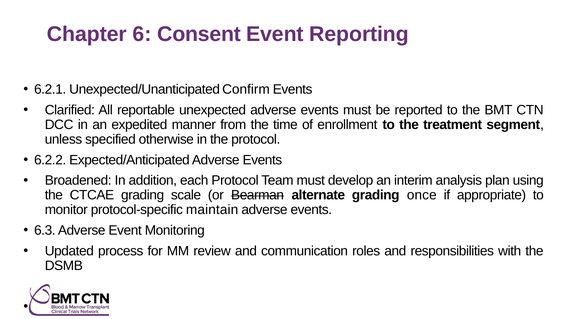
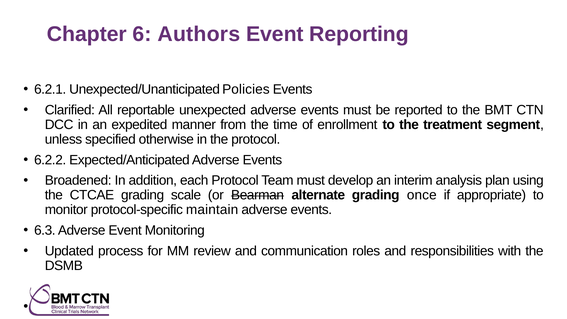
Consent: Consent -> Authors
Confirm: Confirm -> Policies
